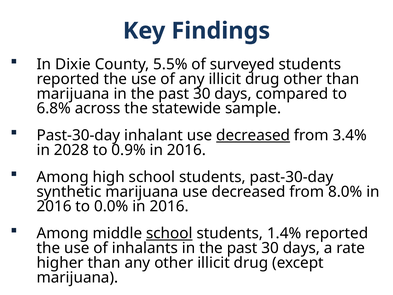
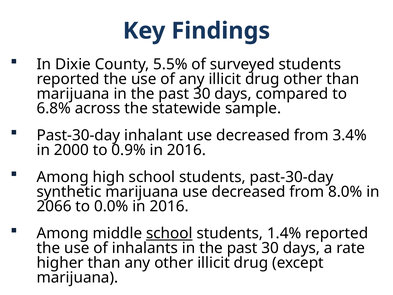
decreased at (253, 135) underline: present -> none
2028: 2028 -> 2000
2016 at (54, 206): 2016 -> 2066
